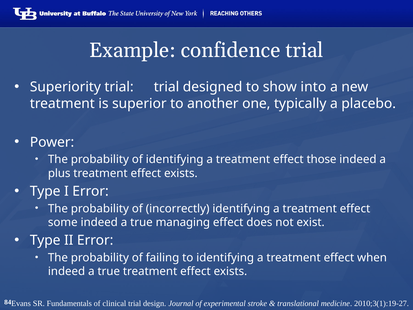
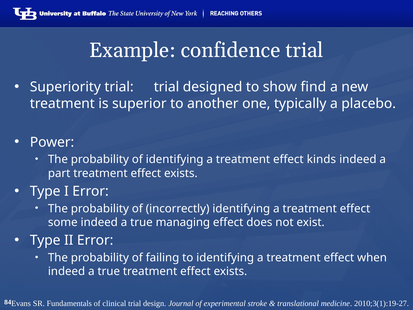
into: into -> find
those: those -> kinds
plus: plus -> part
